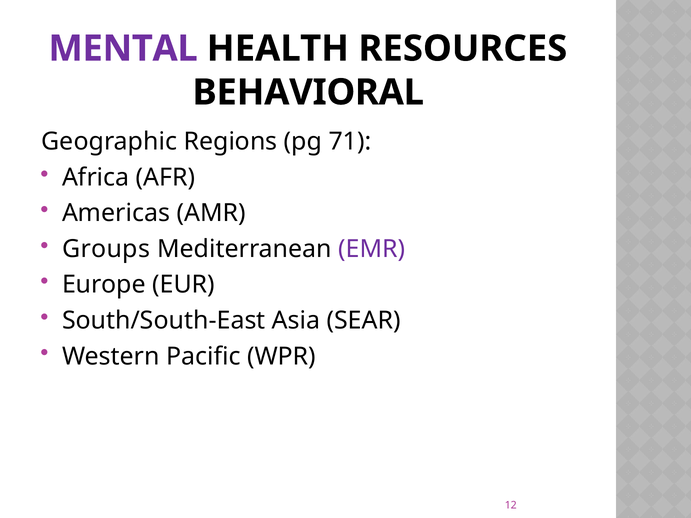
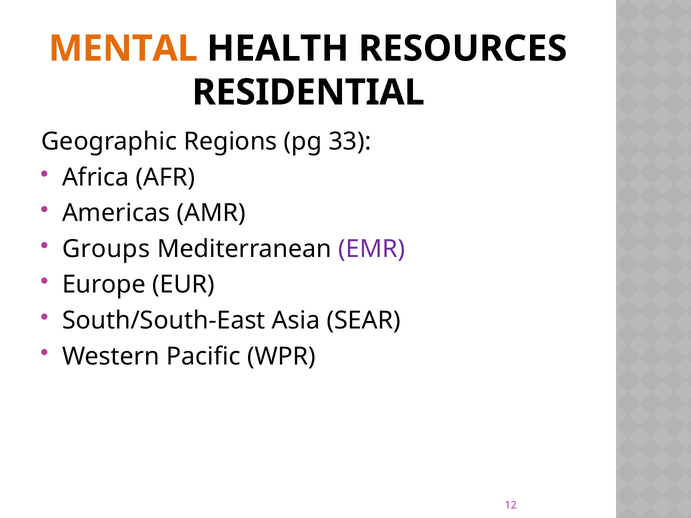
MENTAL colour: purple -> orange
BEHAVIORAL: BEHAVIORAL -> RESIDENTIAL
71: 71 -> 33
